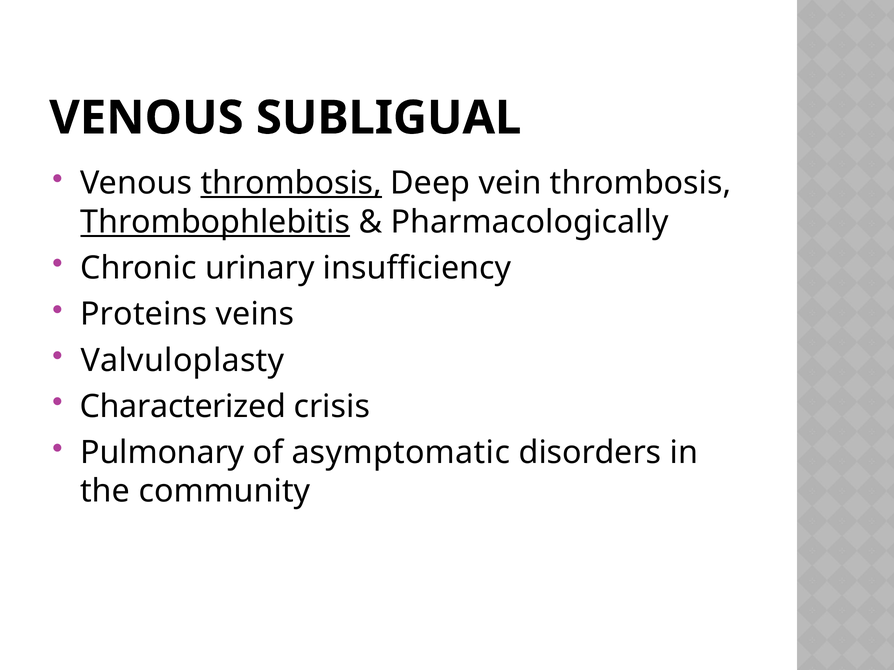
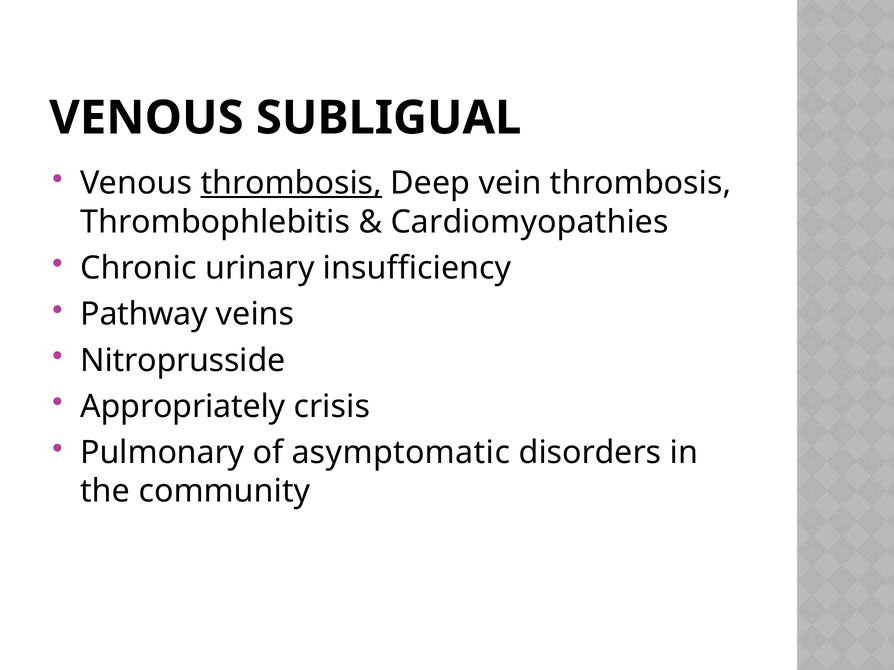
Thrombophlebitis underline: present -> none
Pharmacologically: Pharmacologically -> Cardiomyopathies
Proteins: Proteins -> Pathway
Valvuloplasty: Valvuloplasty -> Nitroprusside
Characterized: Characterized -> Appropriately
